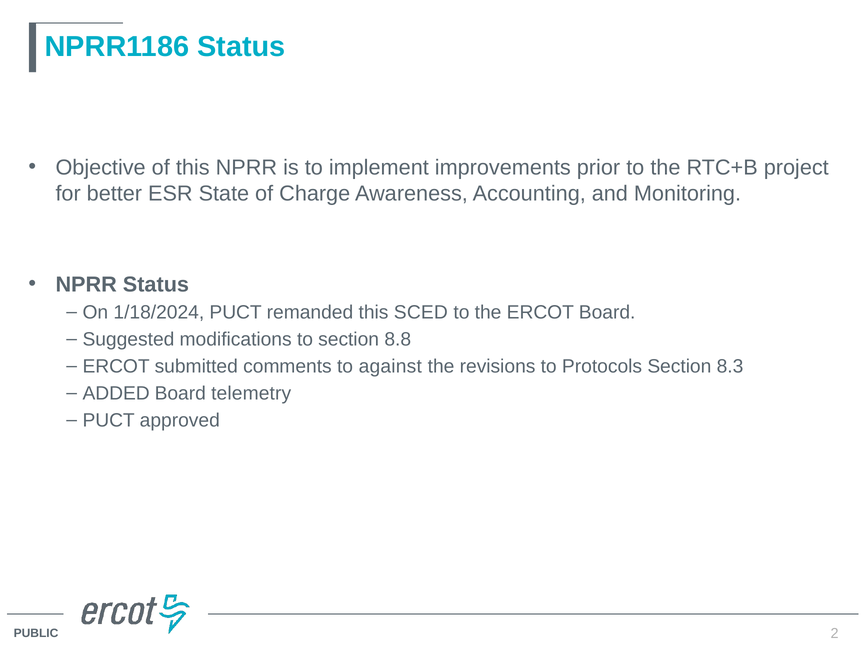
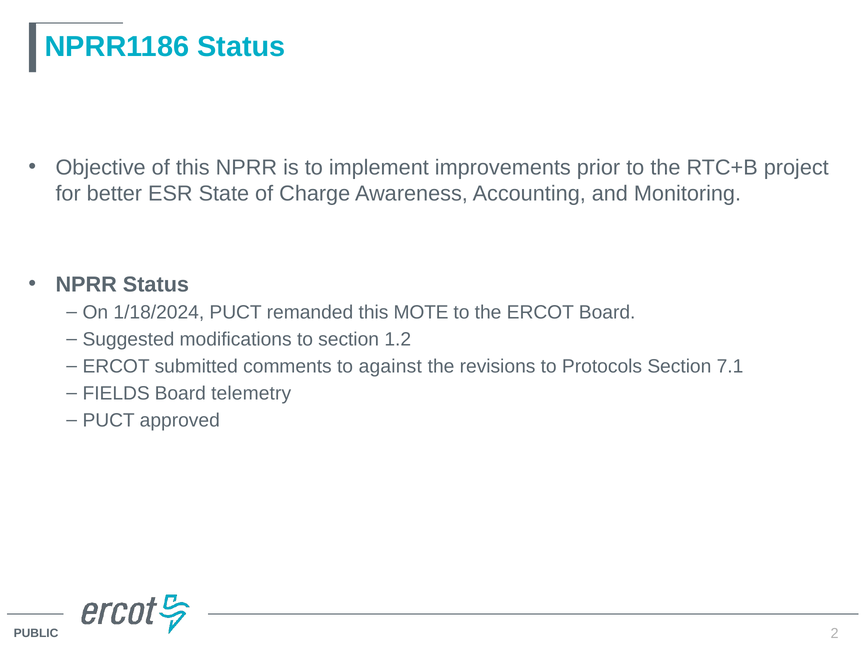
SCED: SCED -> MOTE
8.8: 8.8 -> 1.2
8.3: 8.3 -> 7.1
ADDED: ADDED -> FIELDS
